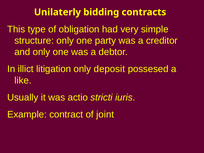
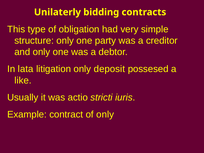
illict: illict -> lata
of joint: joint -> only
